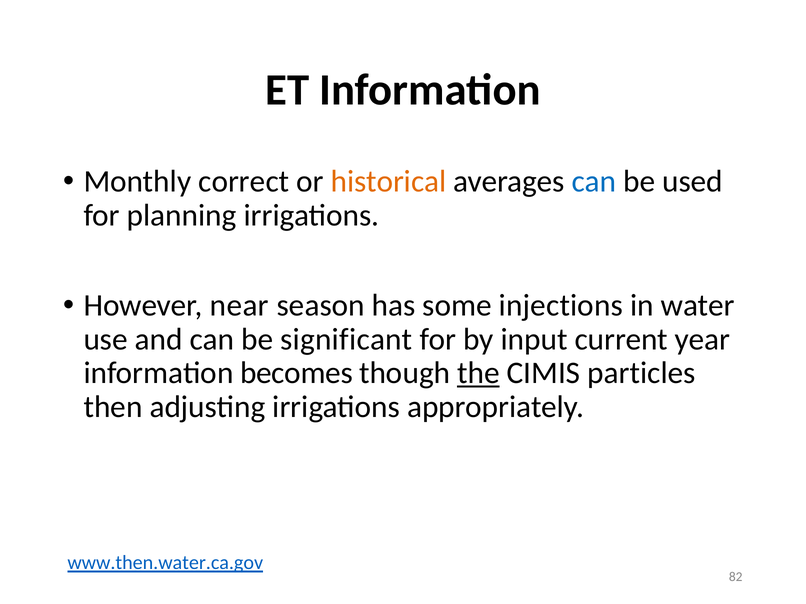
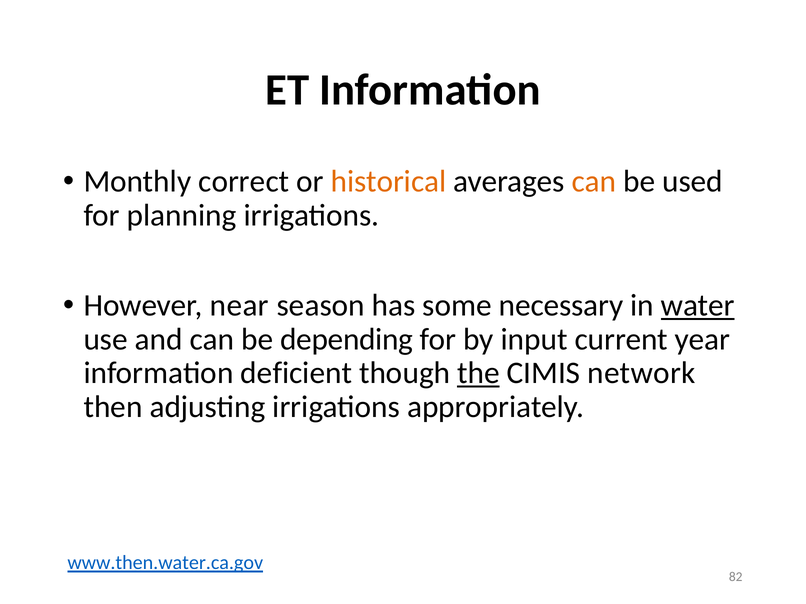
can at (594, 182) colour: blue -> orange
injections: injections -> necessary
water underline: none -> present
significant: significant -> depending
becomes: becomes -> deficient
particles: particles -> network
